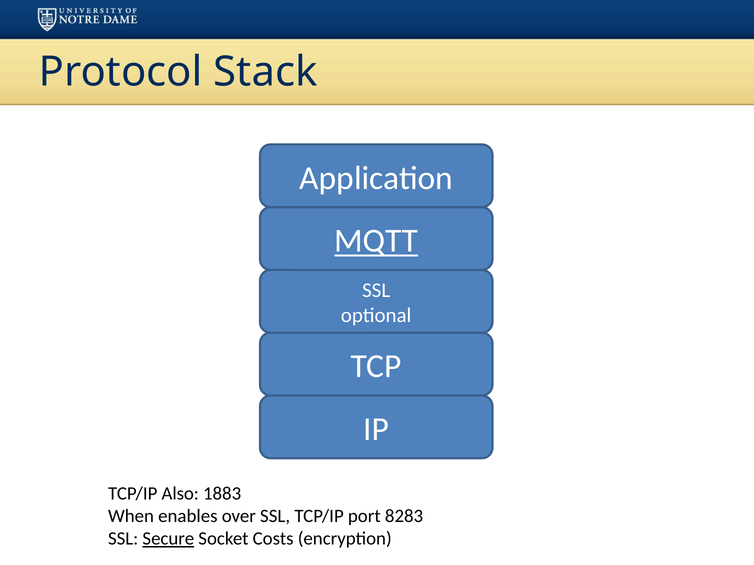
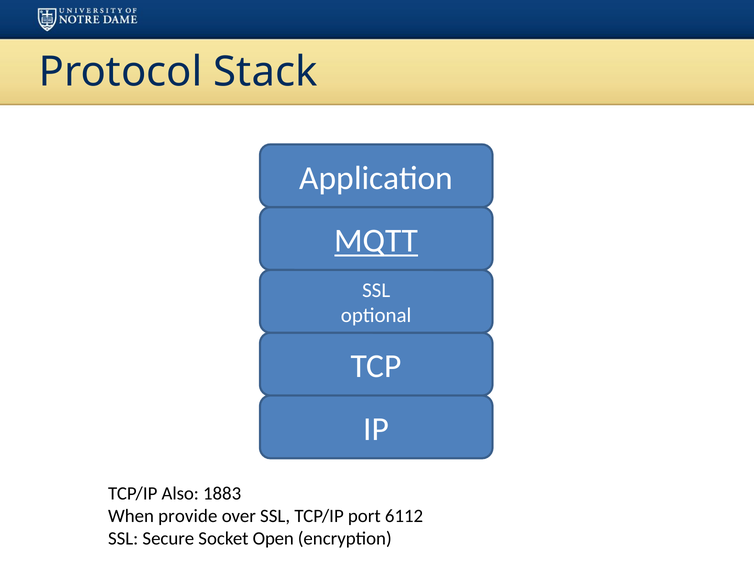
enables: enables -> provide
8283: 8283 -> 6112
Secure underline: present -> none
Costs: Costs -> Open
